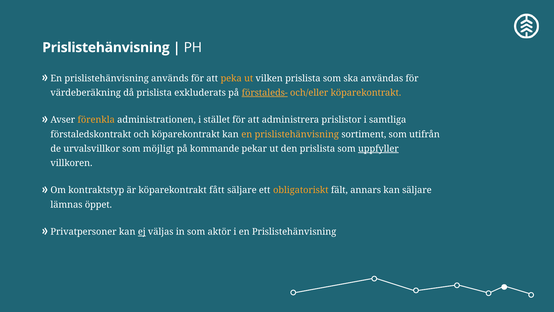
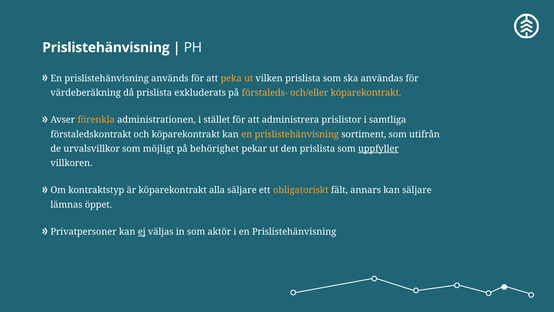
förstaleds- underline: present -> none
kommande: kommande -> behörighet
fått: fått -> alla
